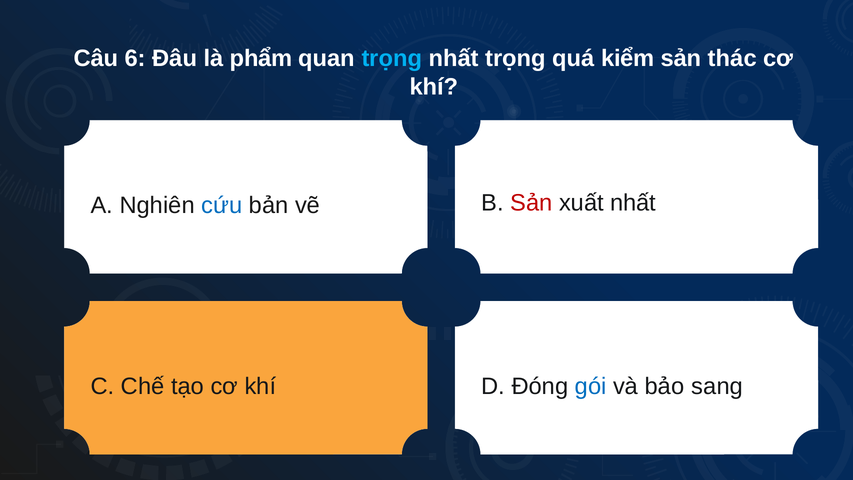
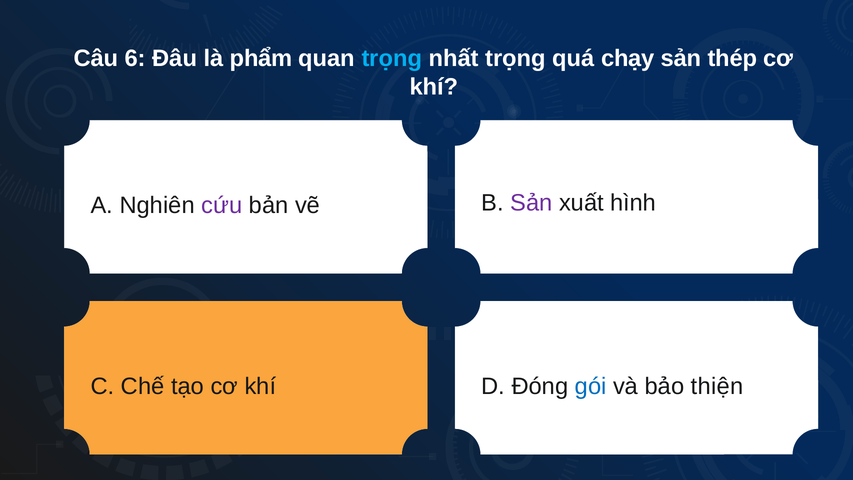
kiểm: kiểm -> chạy
thác: thác -> thép
cứu colour: blue -> purple
Sản at (531, 203) colour: red -> purple
xuất nhất: nhất -> hình
sang: sang -> thiện
